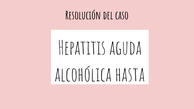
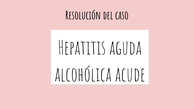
hasta: hasta -> acude
